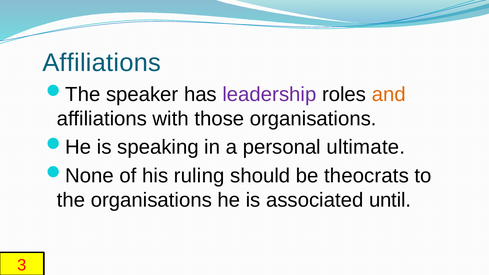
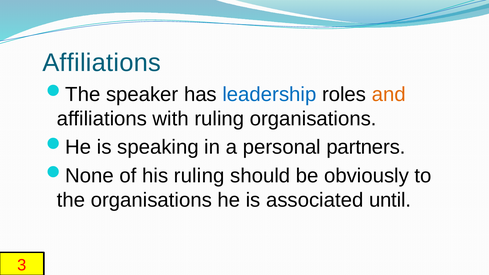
leadership colour: purple -> blue
with those: those -> ruling
ultimate: ultimate -> partners
theocrats: theocrats -> obviously
